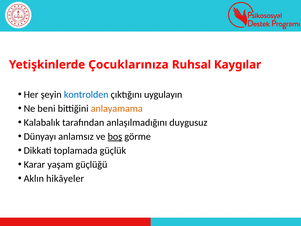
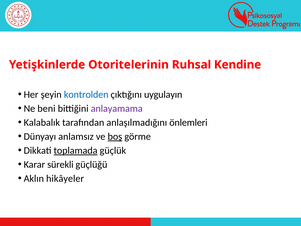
Çocuklarınıza: Çocuklarınıza -> Otoritelerinin
Kaygılar: Kaygılar -> Kendine
anlayamama colour: orange -> purple
duygusuz: duygusuz -> önlemleri
toplamada underline: none -> present
yaşam: yaşam -> sürekli
